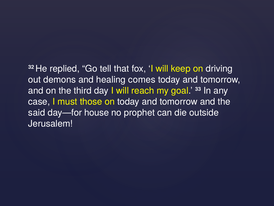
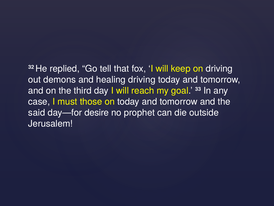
healing comes: comes -> driving
house: house -> desire
